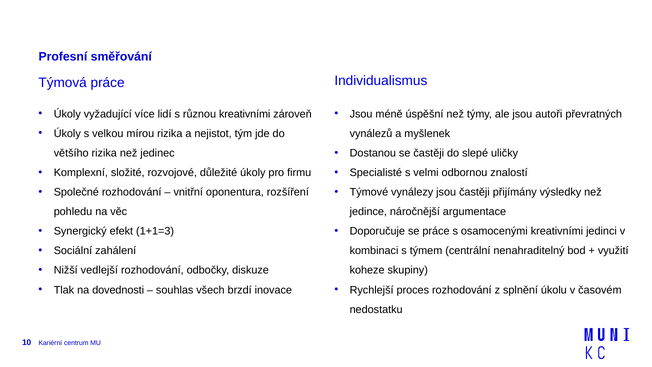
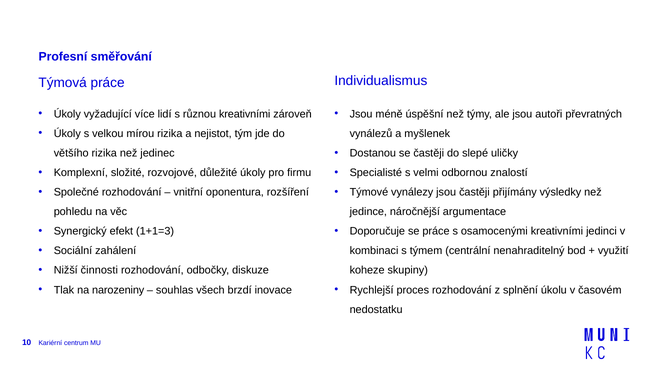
vedlejší: vedlejší -> činnosti
dovednosti: dovednosti -> narozeniny
